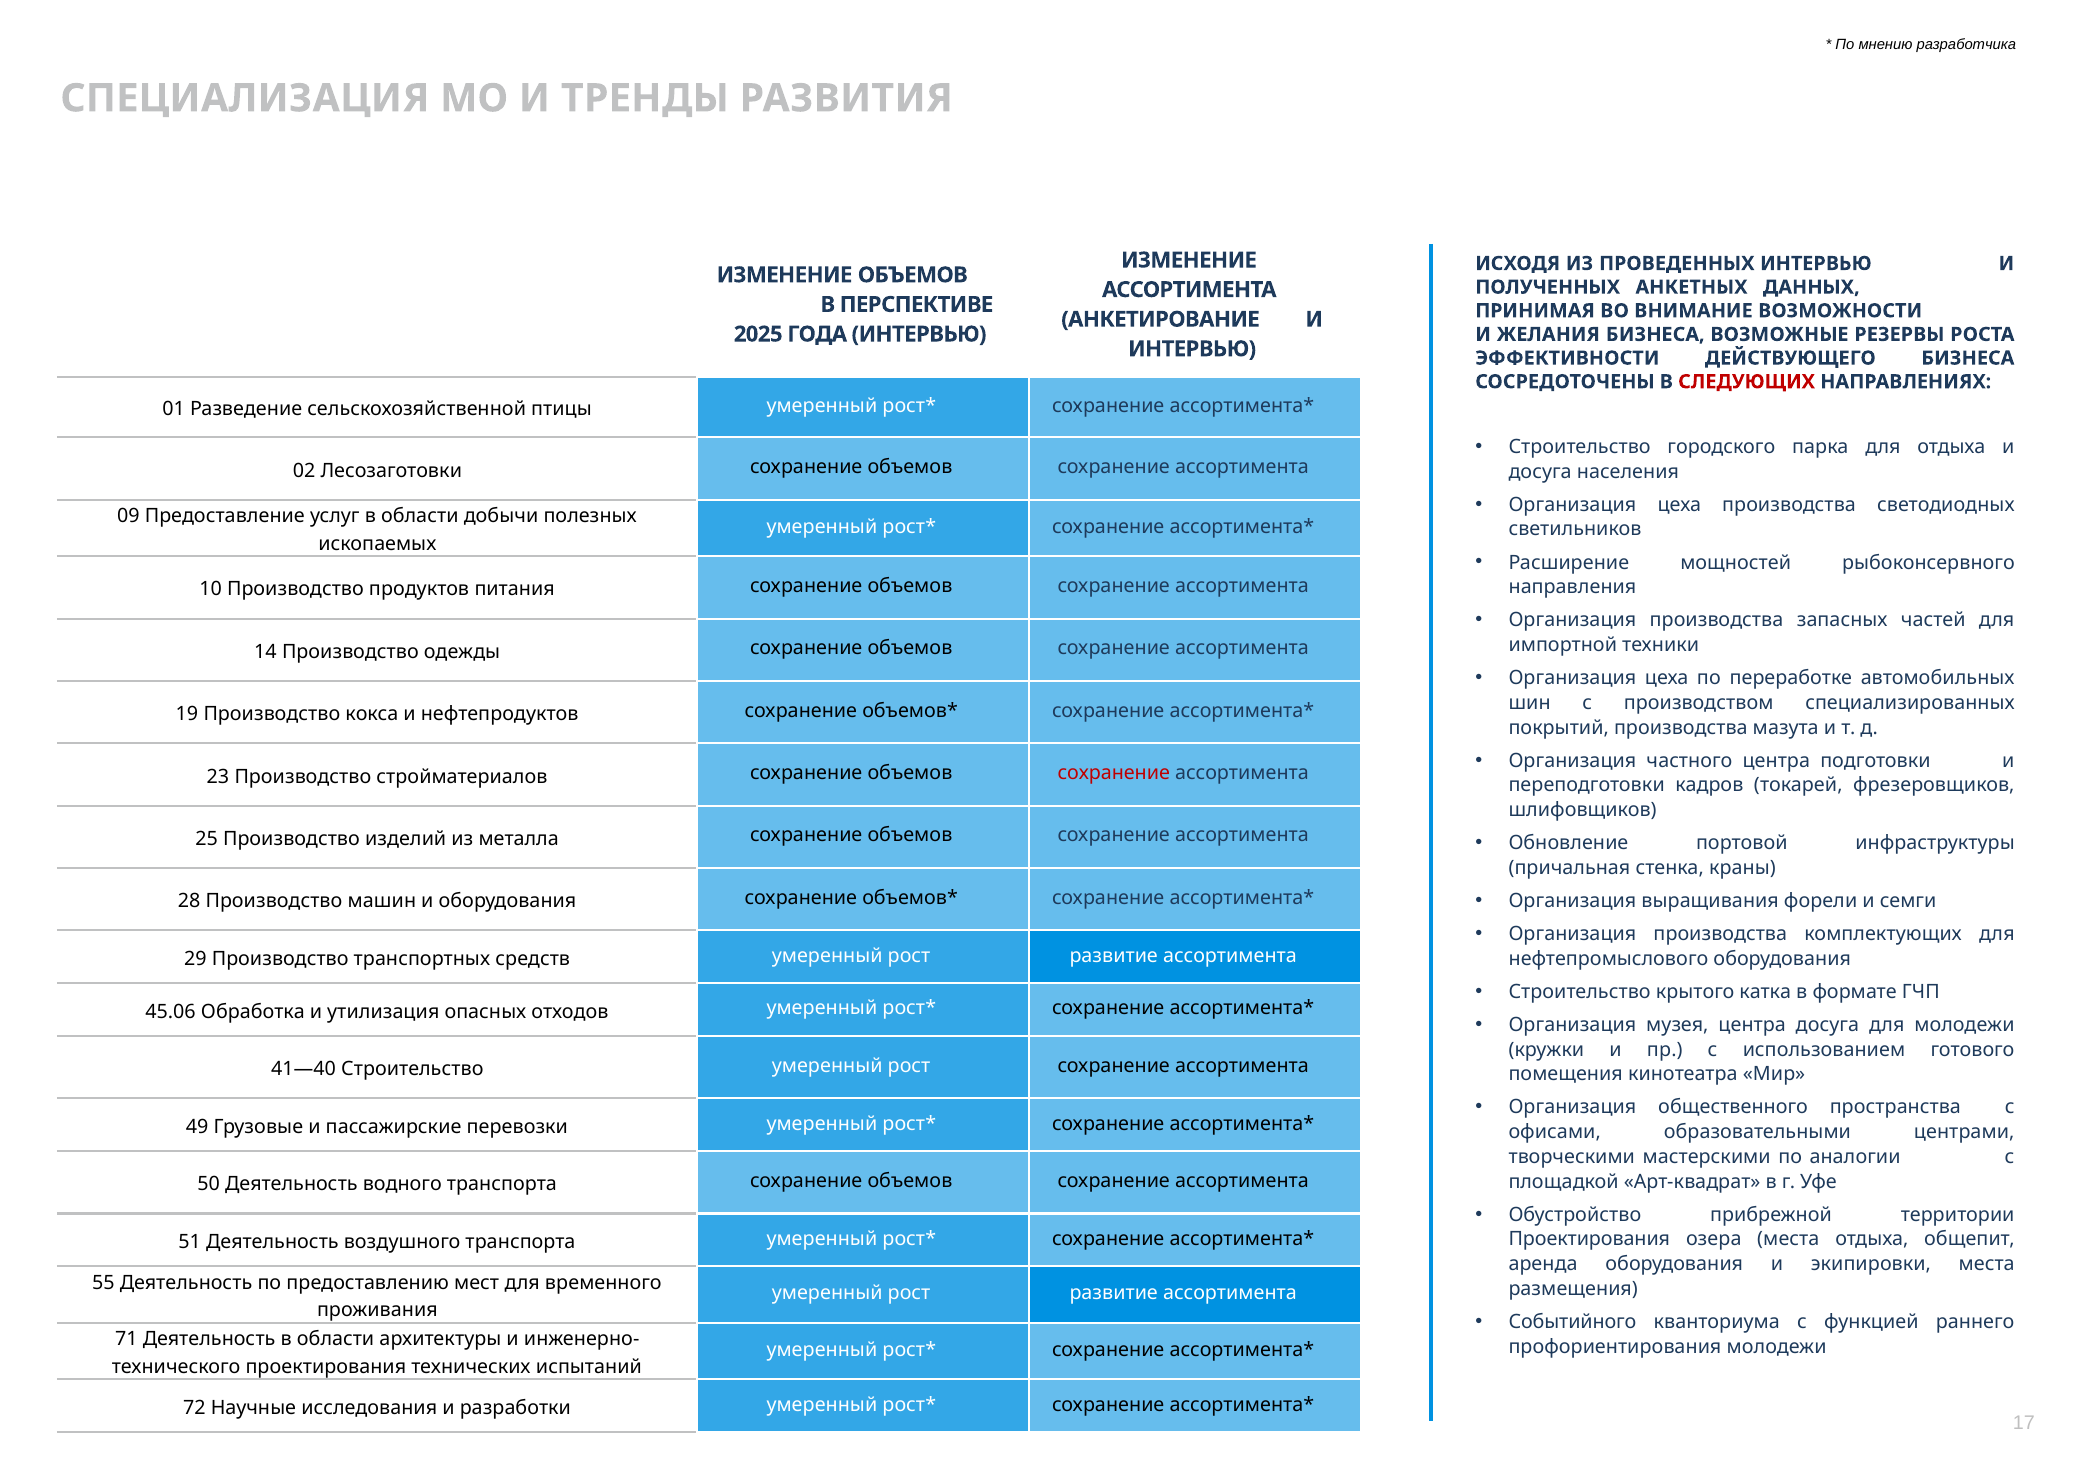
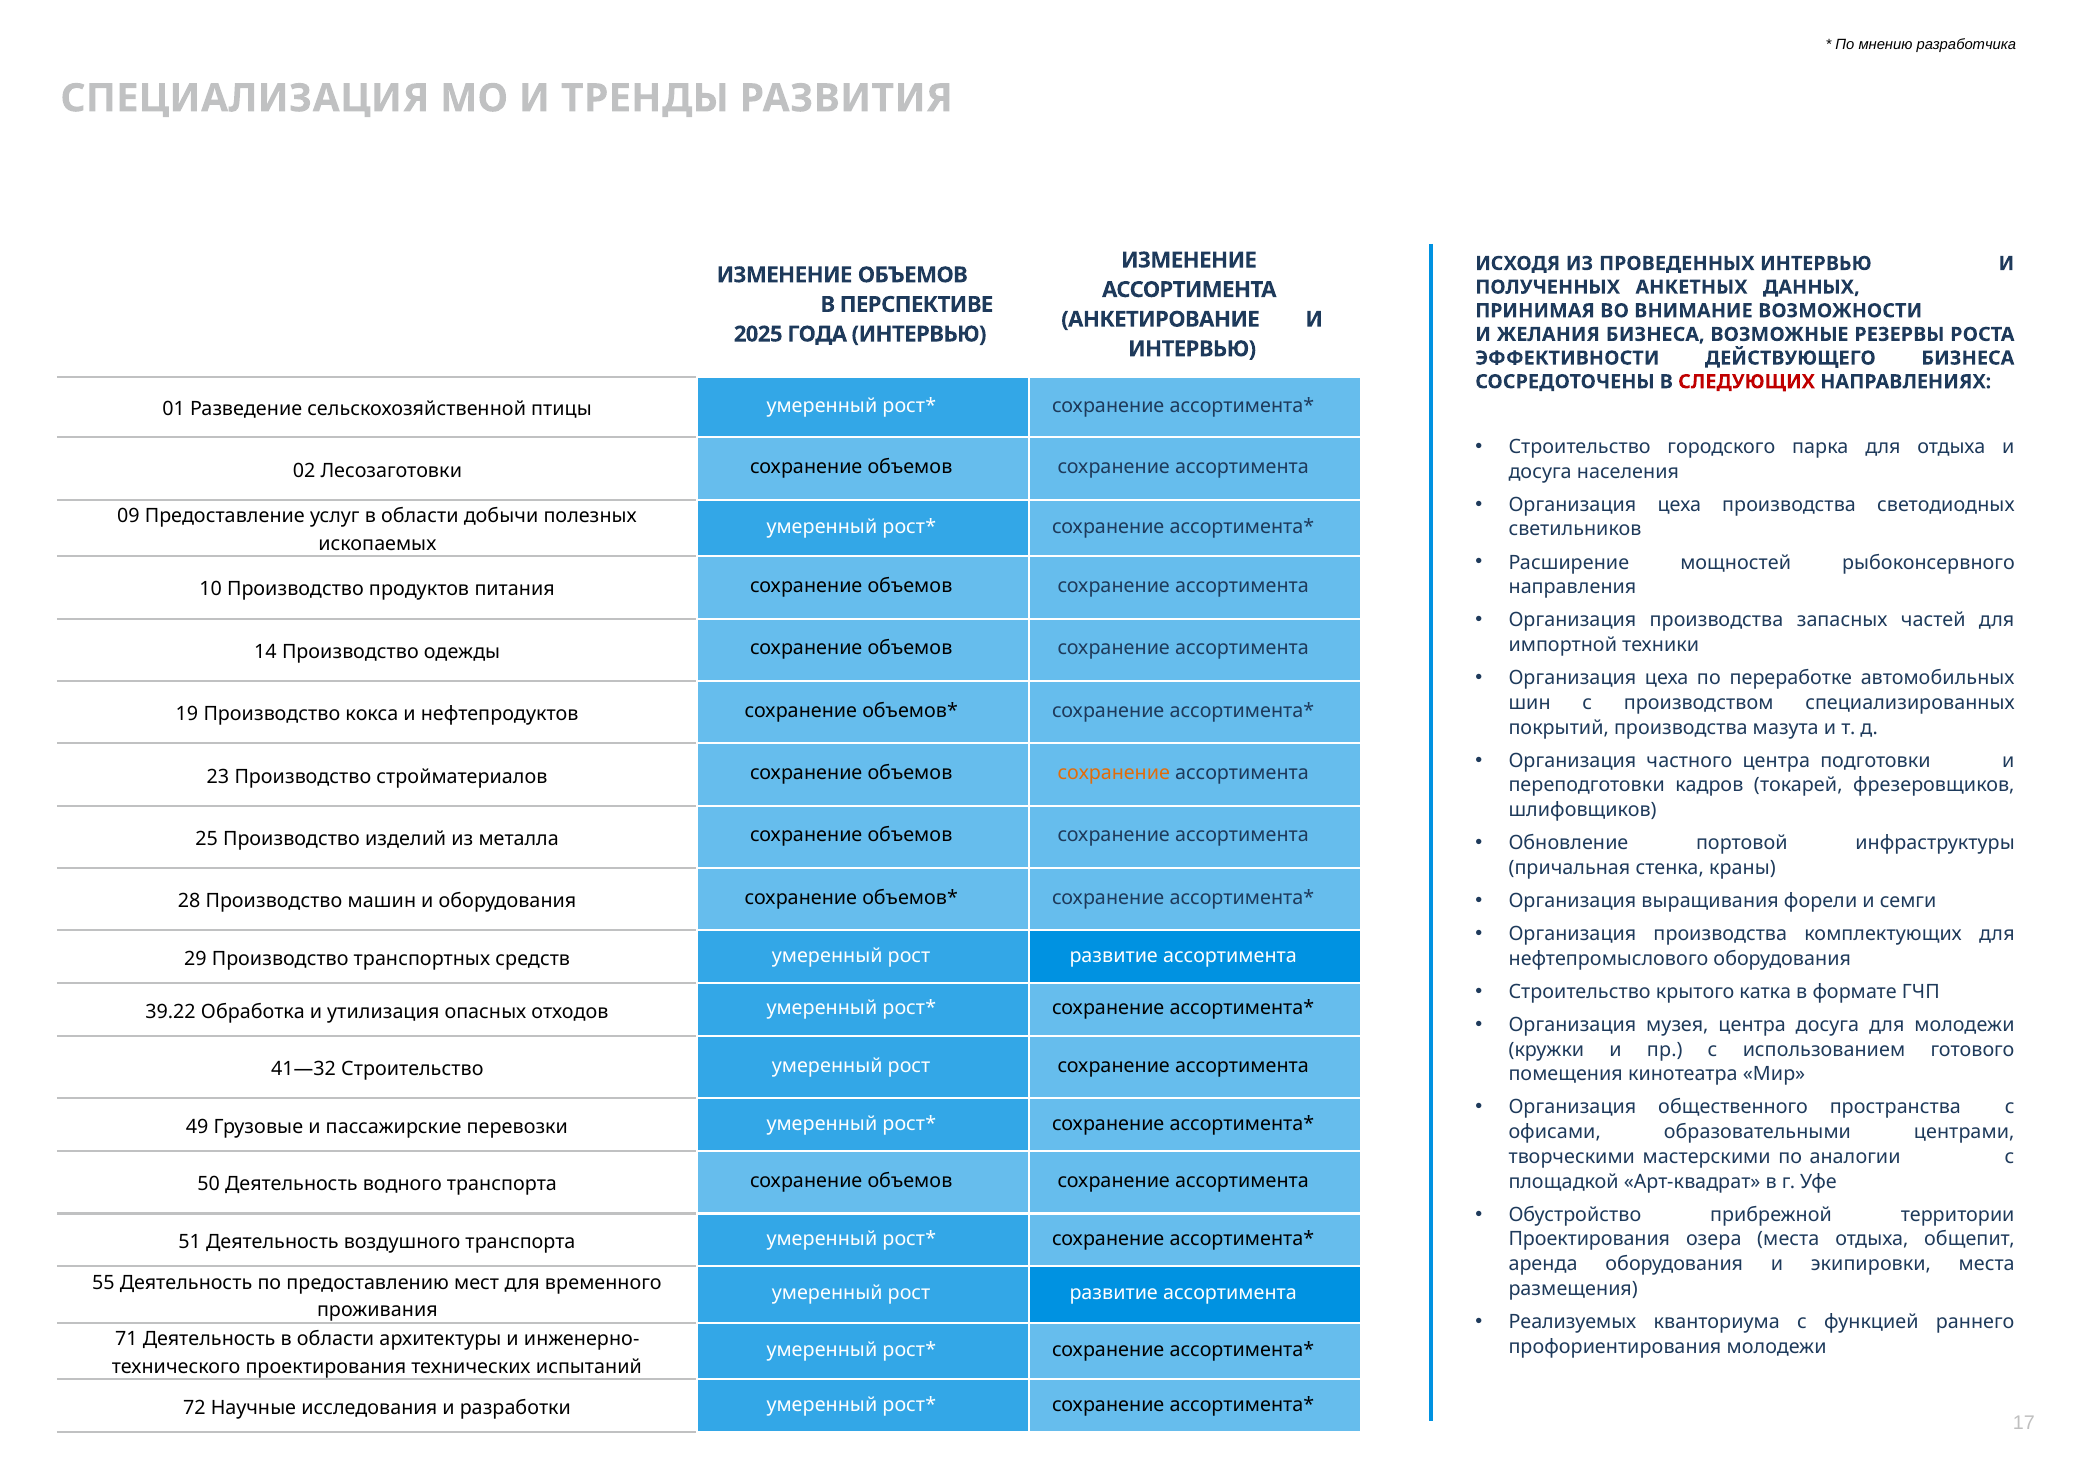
сохранение at (1114, 773) colour: red -> orange
45.06: 45.06 -> 39.22
41—40: 41—40 -> 41—32
Событийного: Событийного -> Реализуемых
